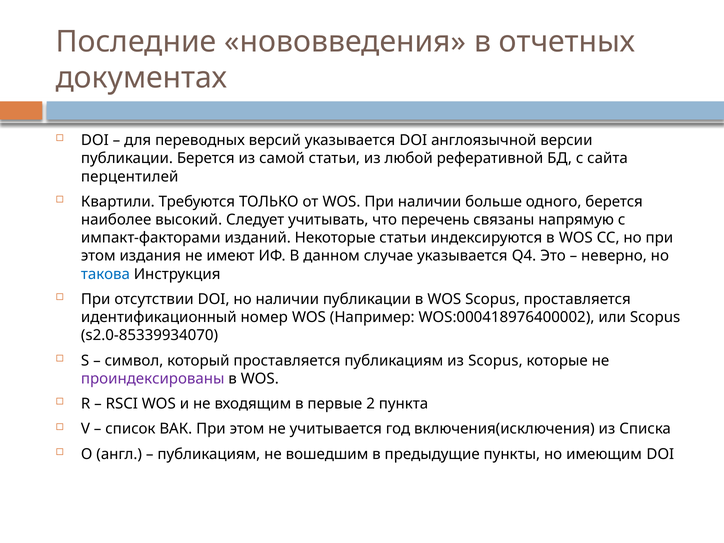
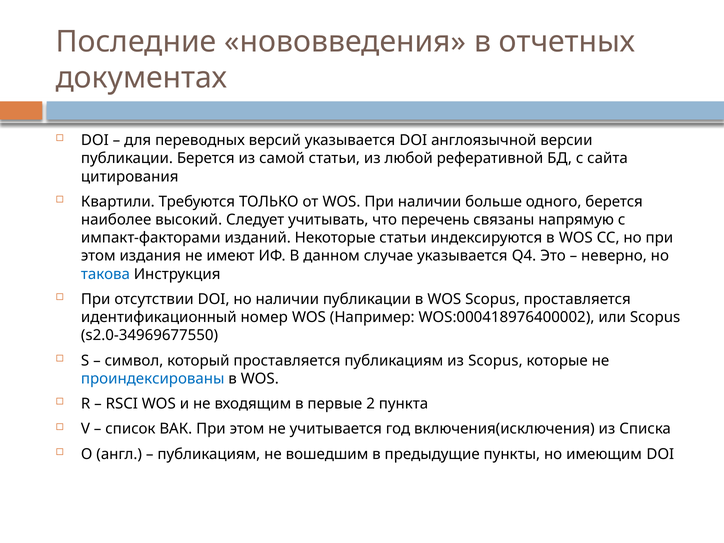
перцентилей: перцентилей -> цитирования
s2.0-85339934070: s2.0-85339934070 -> s2.0-34969677550
проиндексированы colour: purple -> blue
